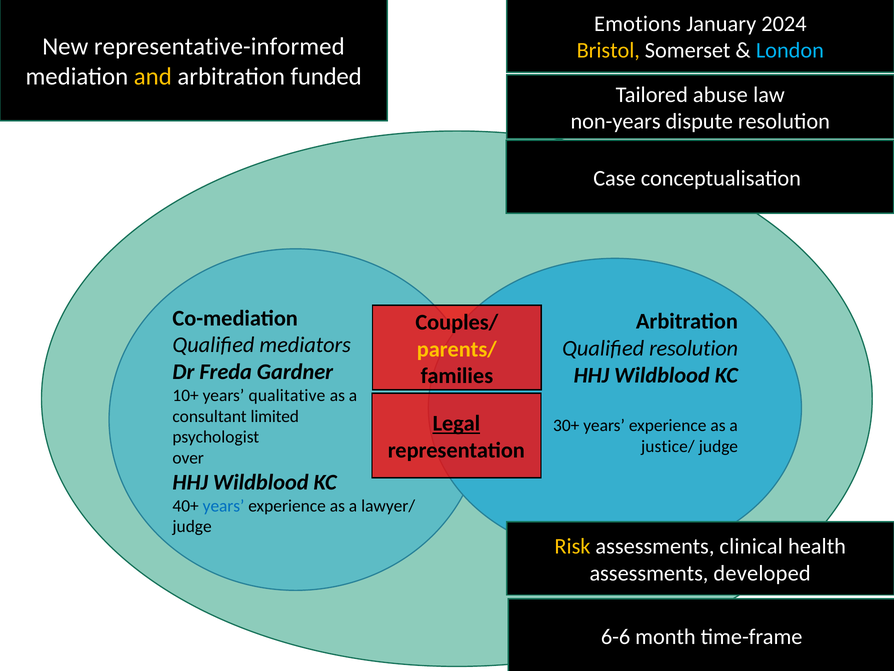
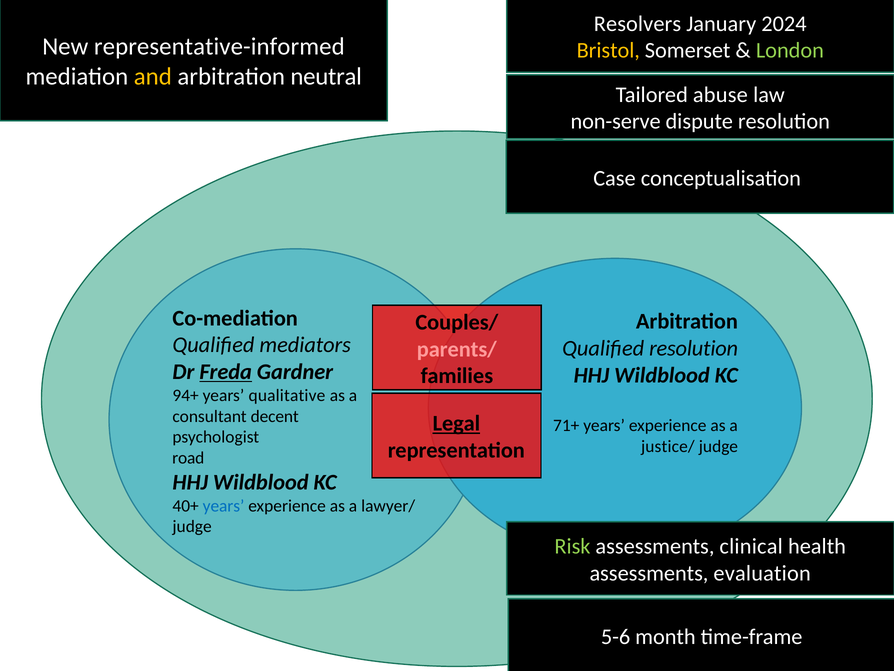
Emotions: Emotions -> Resolvers
London colour: light blue -> light green
funded: funded -> neutral
non-years: non-years -> non-serve
parents/ colour: yellow -> pink
Freda underline: none -> present
10+: 10+ -> 94+
limited: limited -> decent
30+: 30+ -> 71+
over: over -> road
Risk colour: yellow -> light green
developed: developed -> evaluation
6-6: 6-6 -> 5-6
